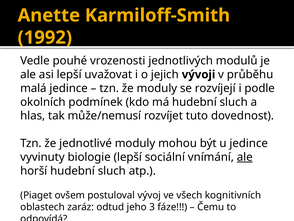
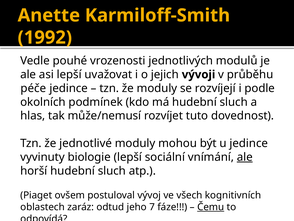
malá: malá -> péče
3: 3 -> 7
Čemu underline: none -> present
